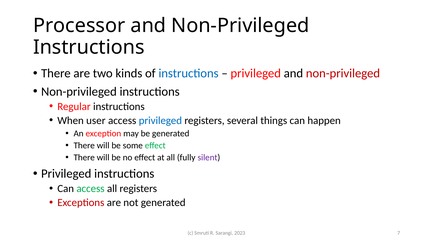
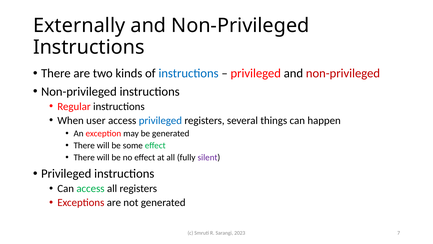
Processor: Processor -> Externally
